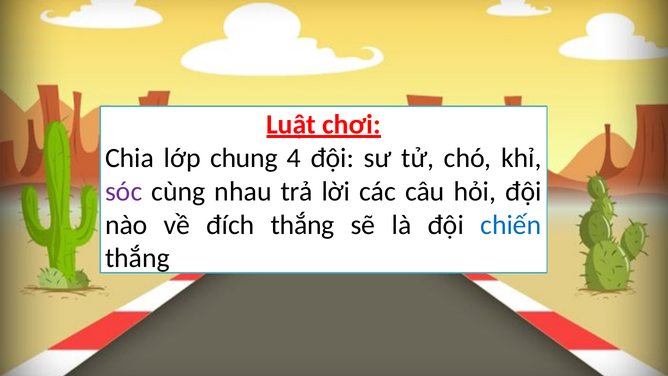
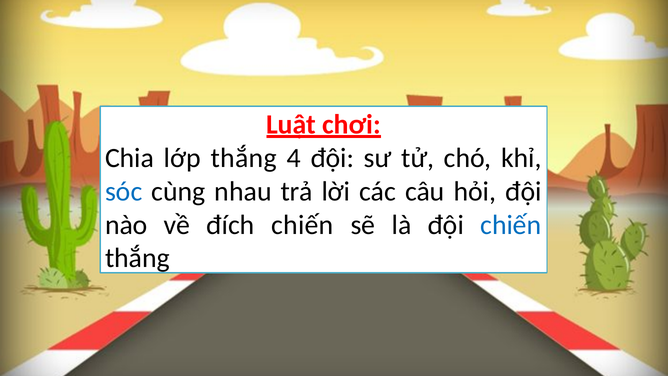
lớp chung: chung -> thắng
sóc colour: purple -> blue
đích thắng: thắng -> chiến
